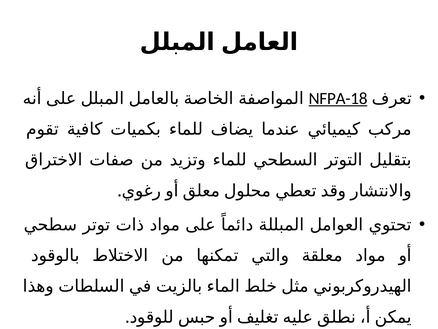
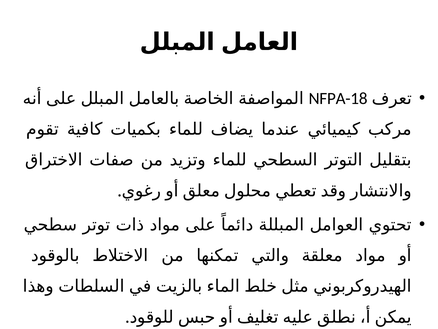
NFPA-18 underline: present -> none
